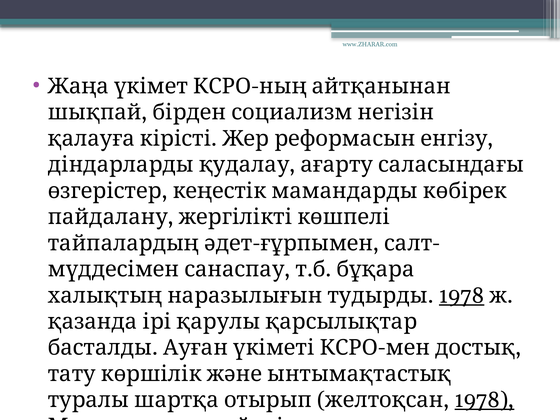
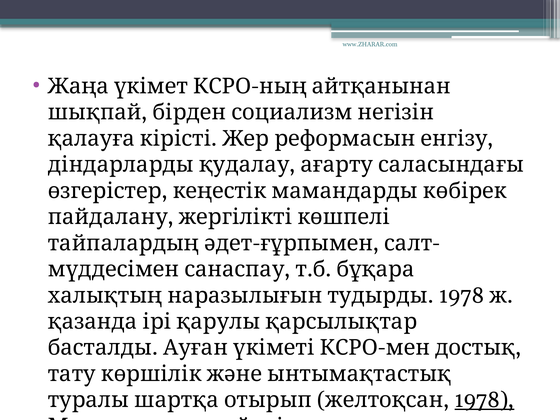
1978 at (462, 295) underline: present -> none
